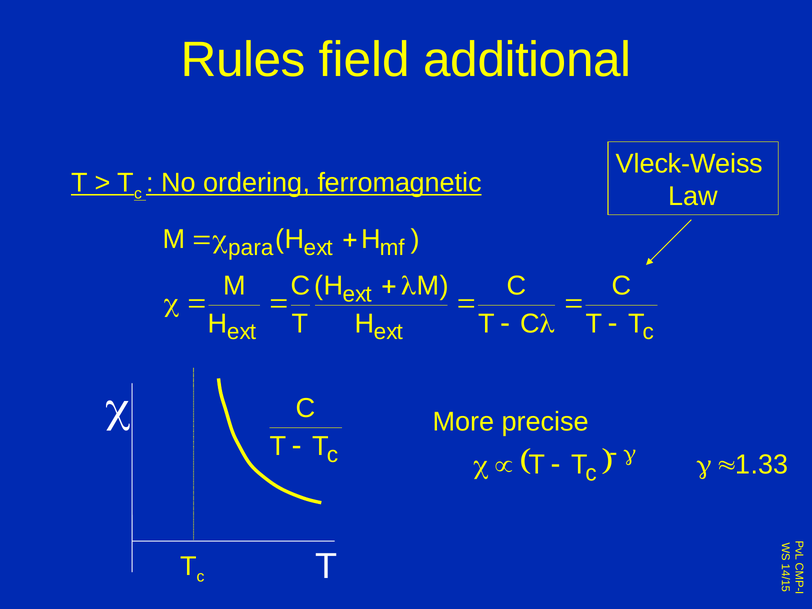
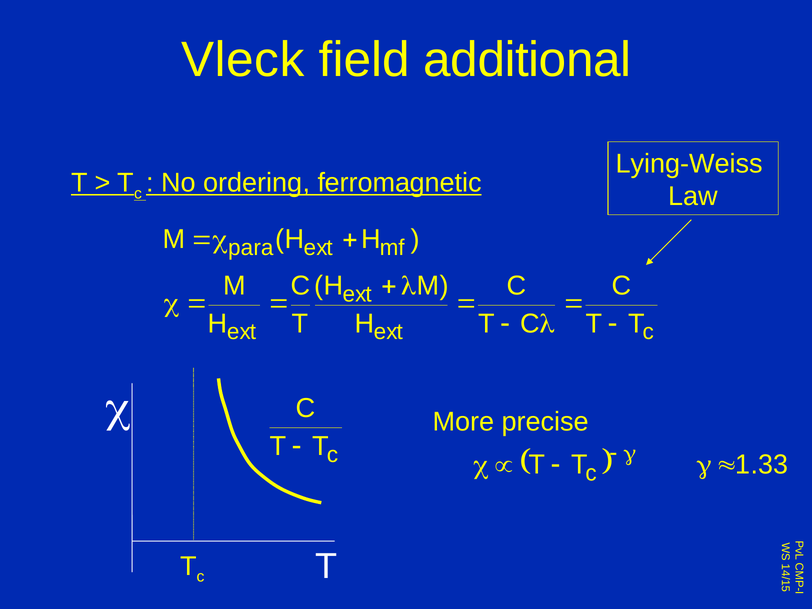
Rules: Rules -> Vleck
Vleck-Weiss: Vleck-Weiss -> Lying-Weiss
